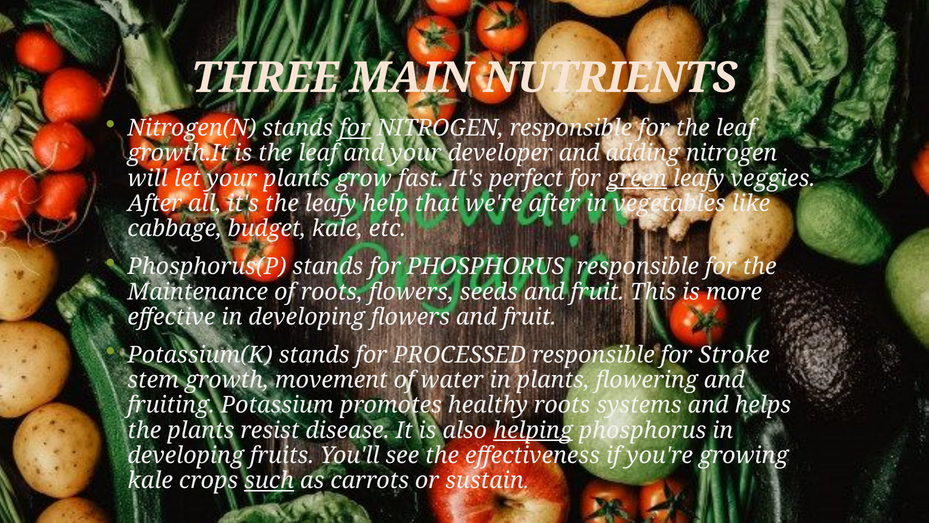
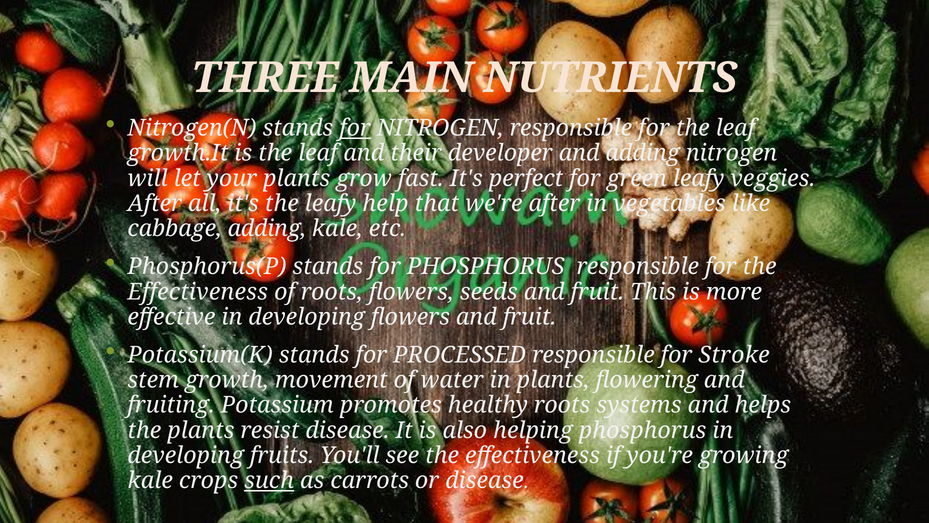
and your: your -> their
green underline: present -> none
cabbage budget: budget -> adding
Maintenance at (198, 292): Maintenance -> Effectiveness
helping underline: present -> none
or sustain: sustain -> disease
